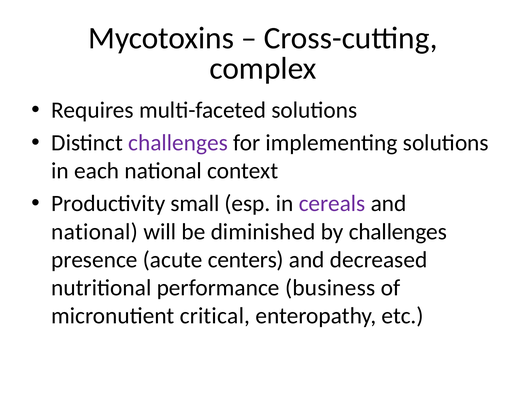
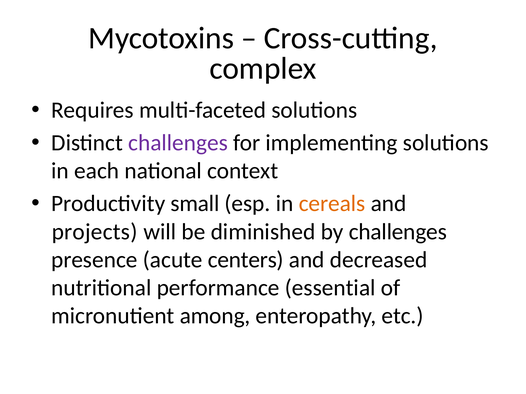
cereals colour: purple -> orange
national at (95, 232): national -> projects
business: business -> essential
critical: critical -> among
